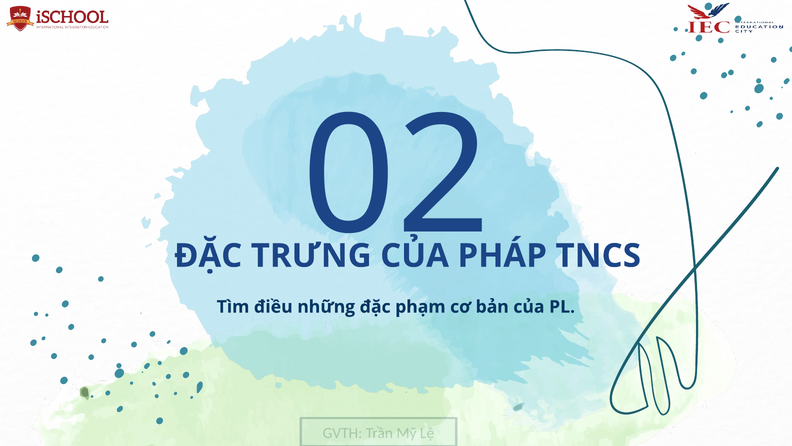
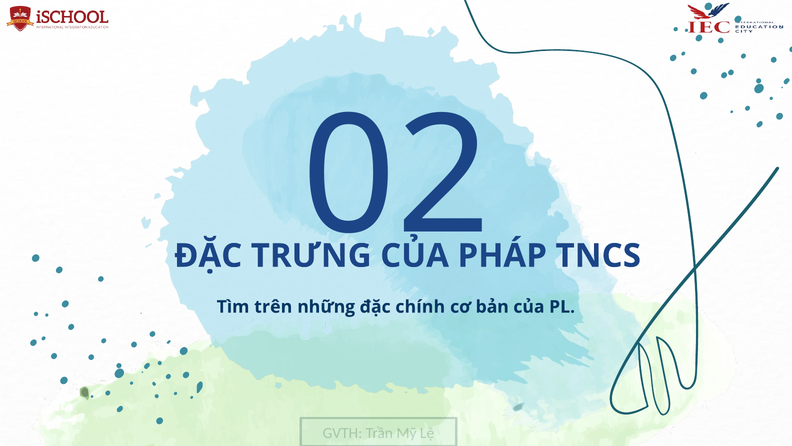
điều: điều -> trên
phạm: phạm -> chính
